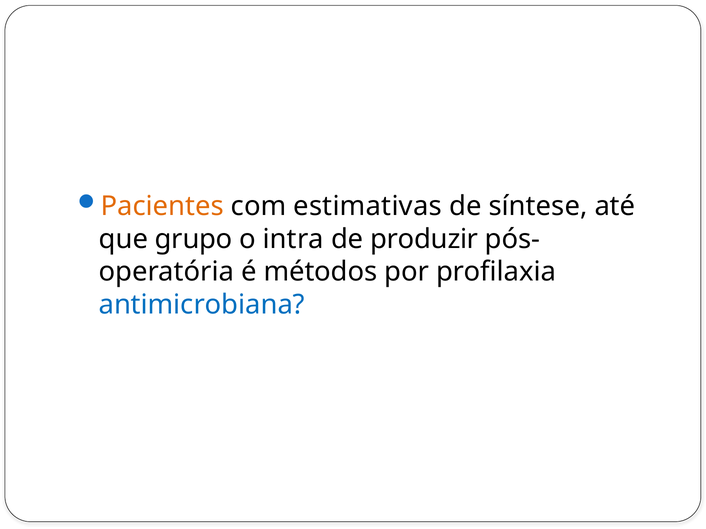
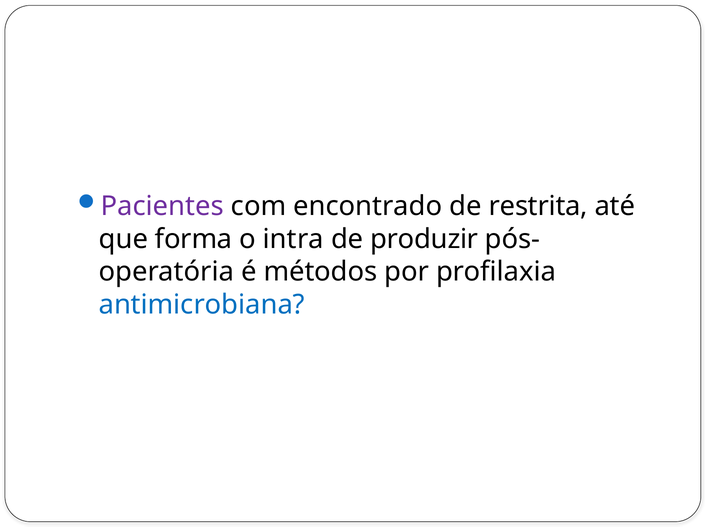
Pacientes colour: orange -> purple
estimativas: estimativas -> encontrado
síntese: síntese -> restrita
grupo: grupo -> forma
